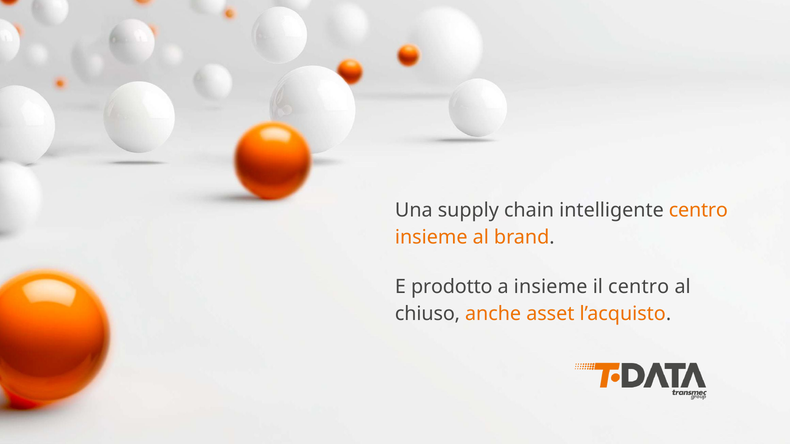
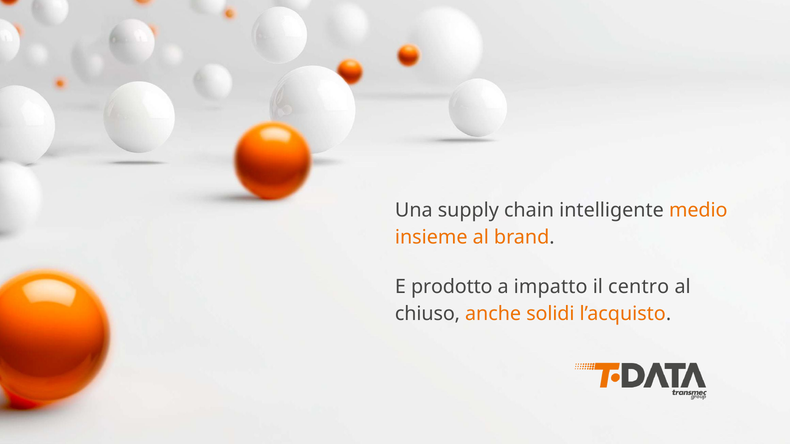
intelligente centro: centro -> medio
a insieme: insieme -> impatto
asset: asset -> solidi
